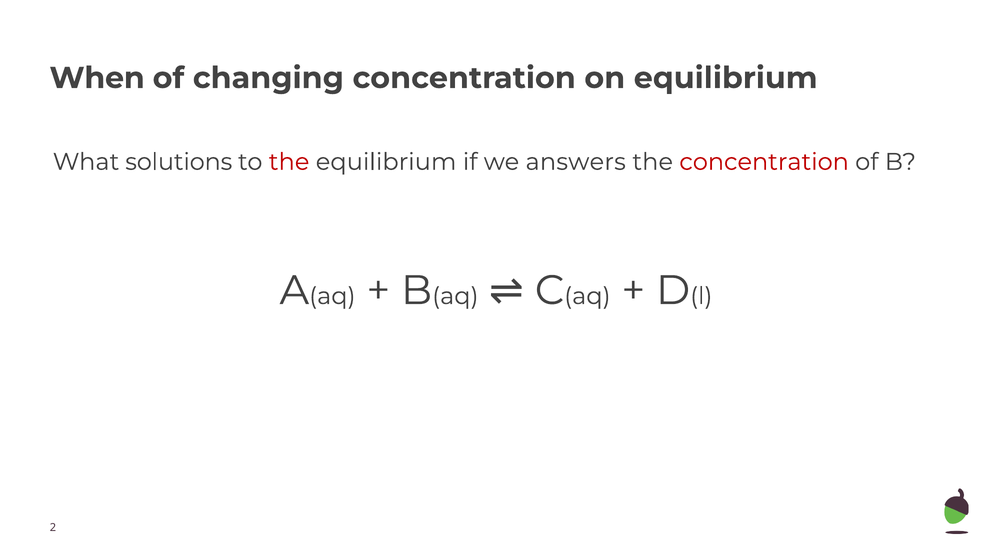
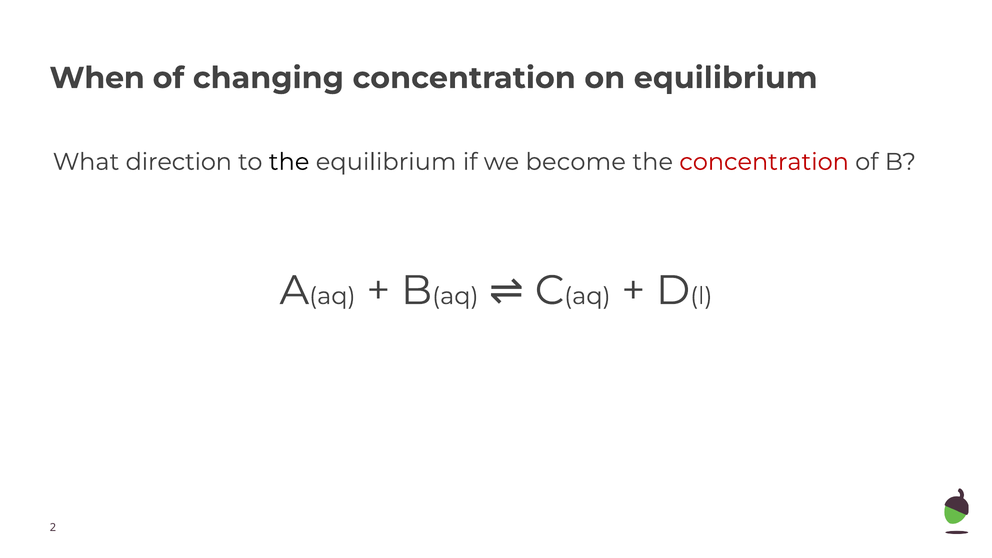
solutions: solutions -> direction
the at (289, 162) colour: red -> black
answers: answers -> become
